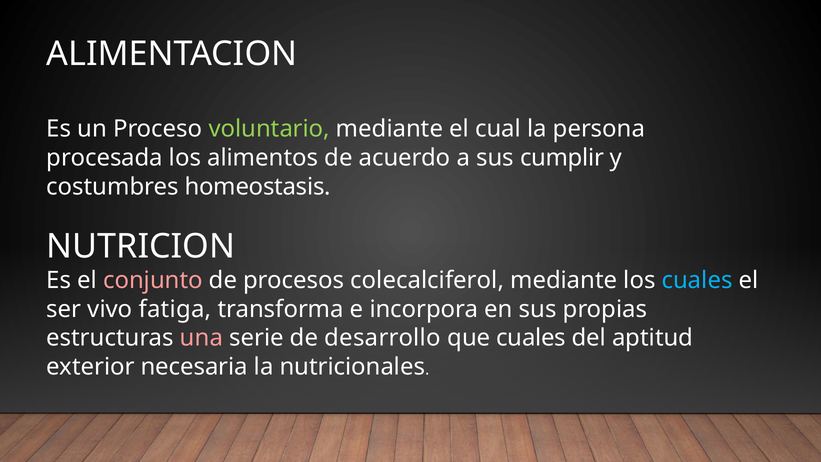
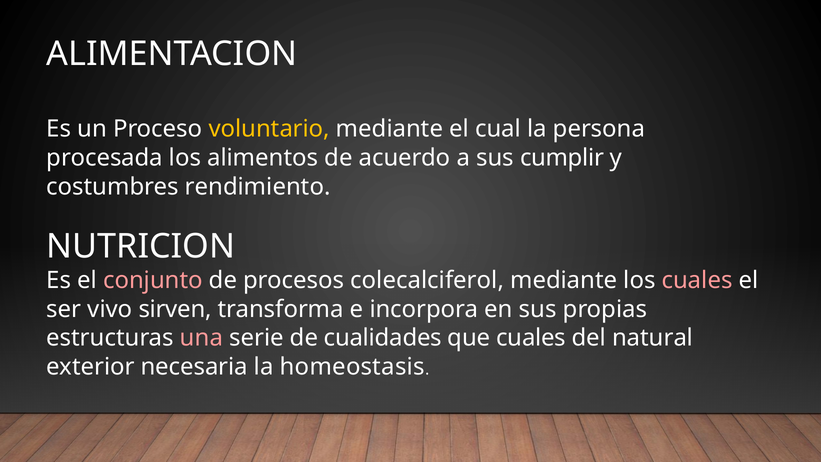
voluntario colour: light green -> yellow
homeostasis: homeostasis -> rendimiento
cuales at (697, 280) colour: light blue -> pink
fatiga: fatiga -> sirven
desarrollo: desarrollo -> cualidades
aptitud: aptitud -> natural
nutricionales: nutricionales -> homeostasis
